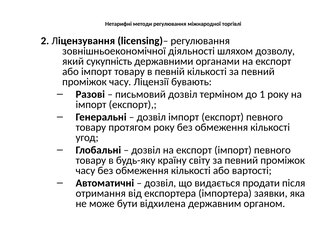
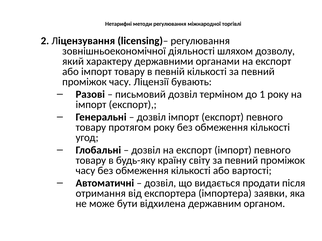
сукупність: сукупність -> характеру
